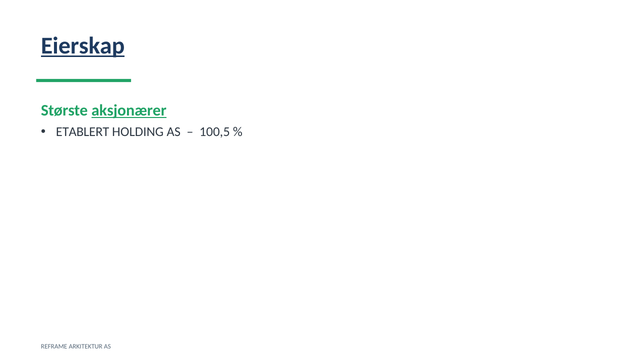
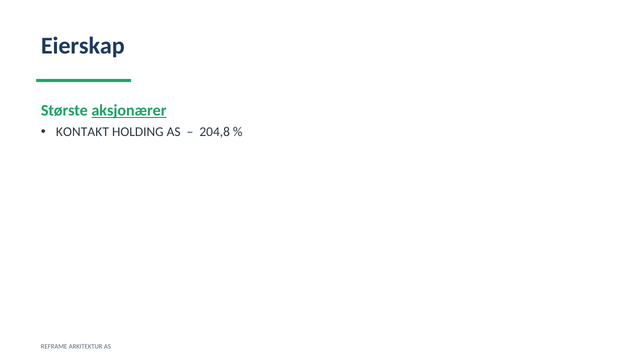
Eierskap underline: present -> none
ETABLERT: ETABLERT -> KONTAKT
100,5: 100,5 -> 204,8
